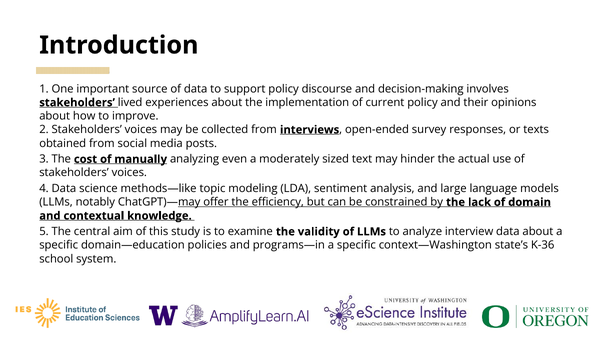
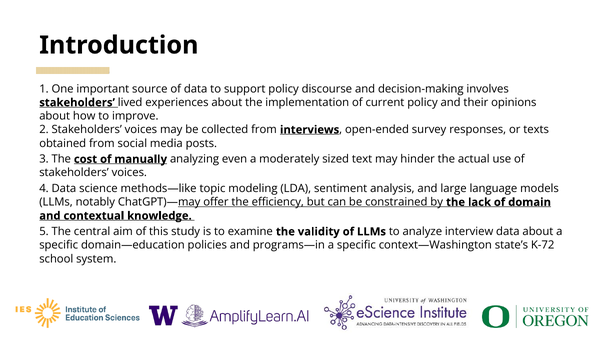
K-36: K-36 -> K-72
